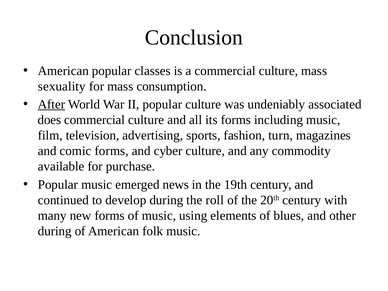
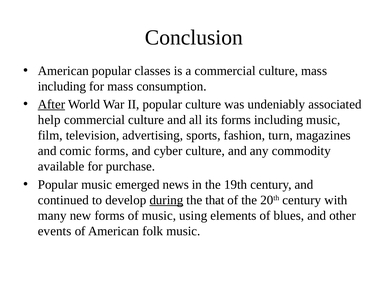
sexuality at (62, 86): sexuality -> including
does: does -> help
during at (166, 200) underline: none -> present
roll: roll -> that
during at (55, 231): during -> events
